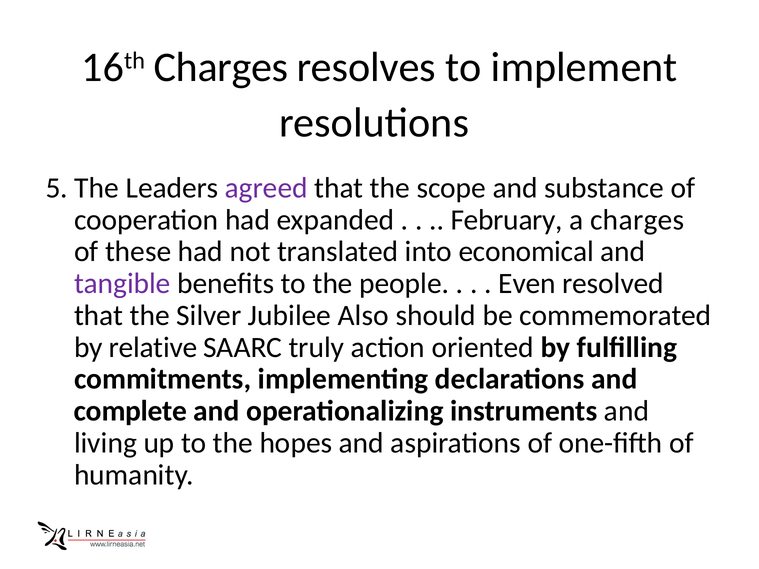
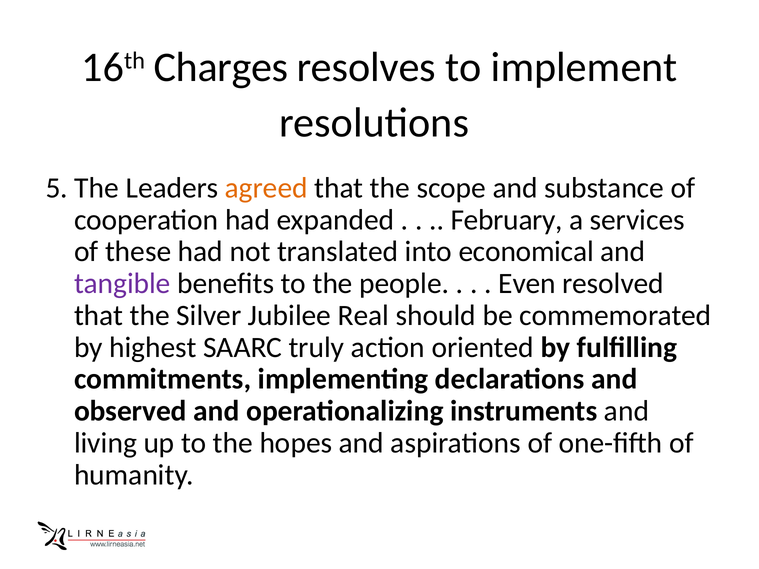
agreed colour: purple -> orange
a charges: charges -> services
Also: Also -> Real
relative: relative -> highest
complete: complete -> observed
